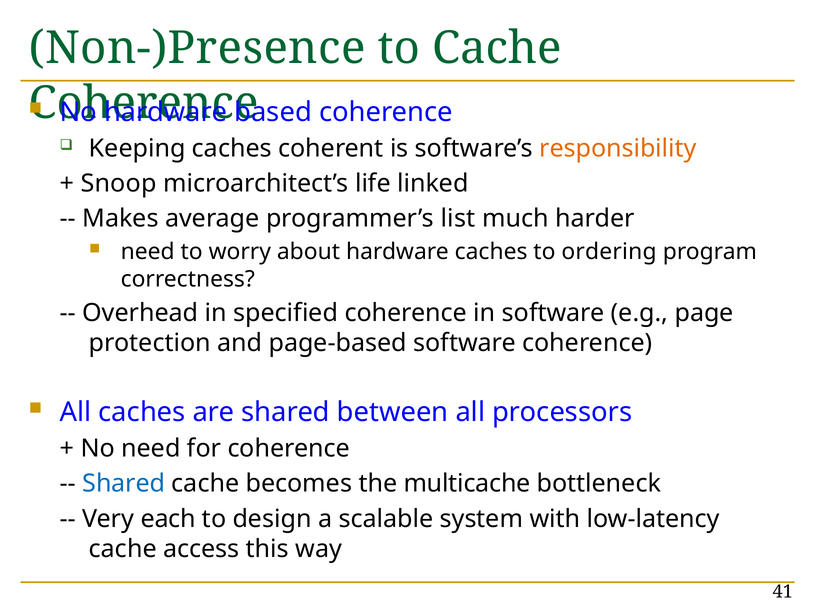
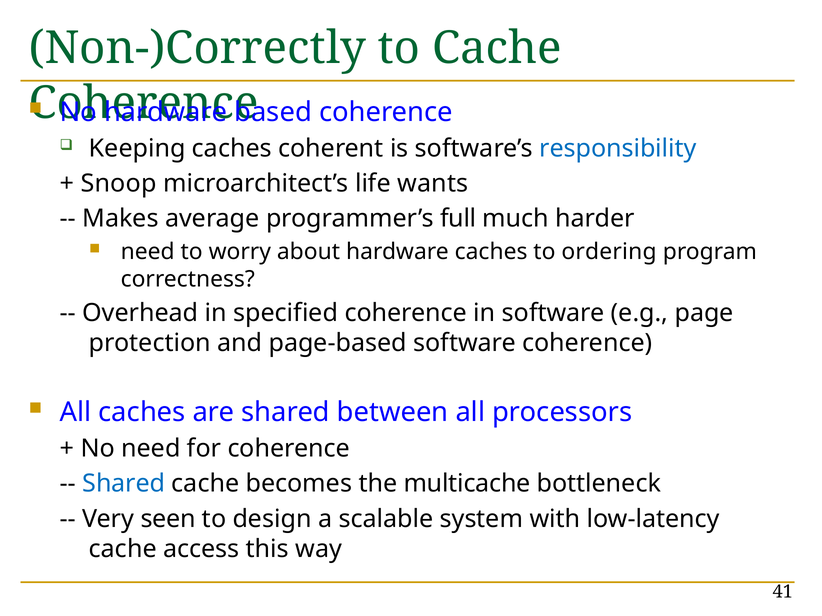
Non-)Presence: Non-)Presence -> Non-)Correctly
responsibility colour: orange -> blue
linked: linked -> wants
list: list -> full
each: each -> seen
